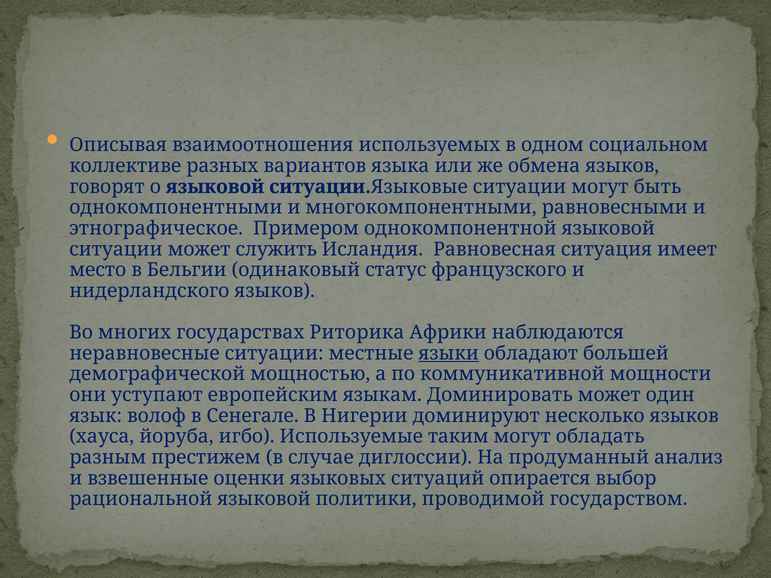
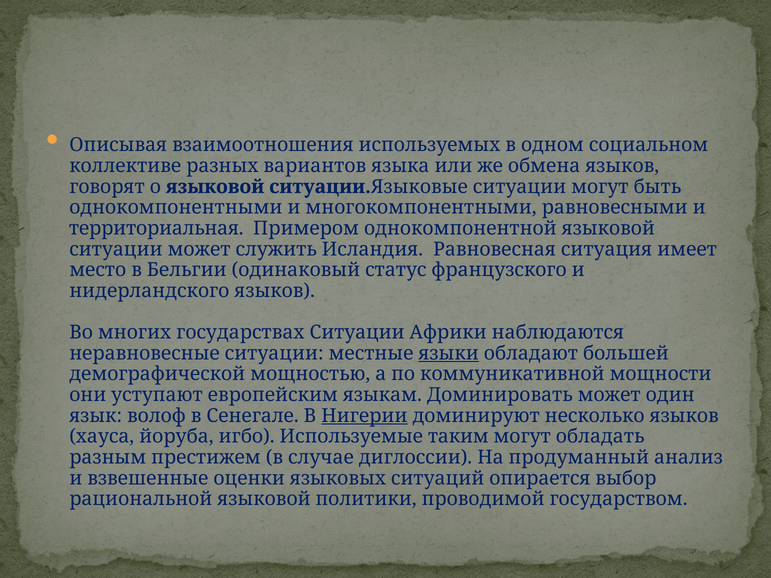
этнографическое: этнографическое -> территориальная
государствах Риторика: Риторика -> Ситуации
Нигерии underline: none -> present
